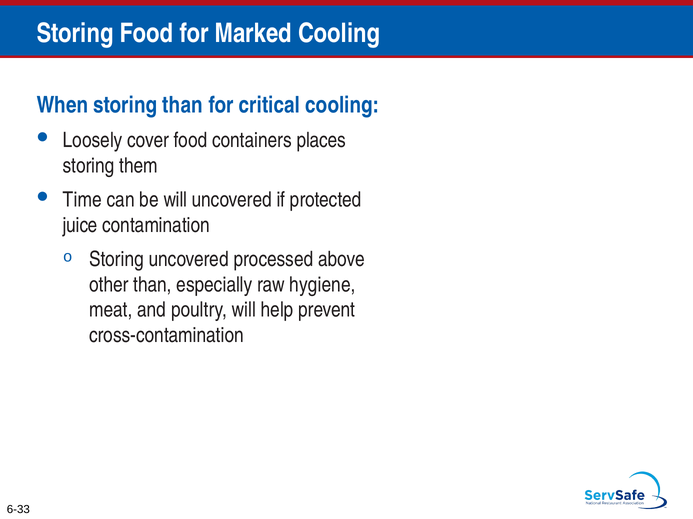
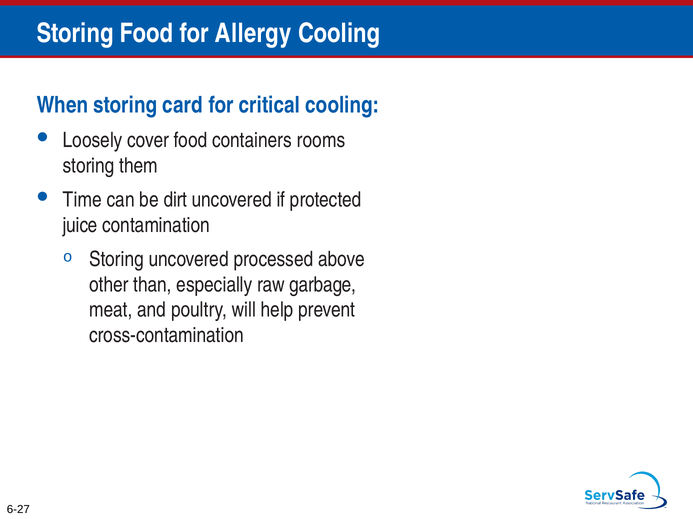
Marked: Marked -> Allergy
storing than: than -> card
places: places -> rooms
be will: will -> dirt
hygiene: hygiene -> garbage
6-33: 6-33 -> 6-27
